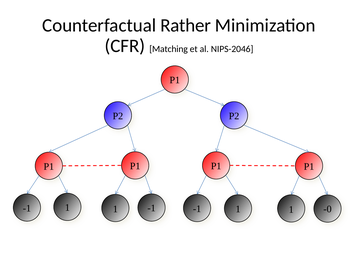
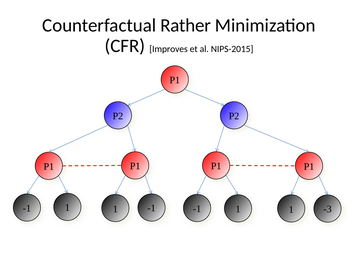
Matching: Matching -> Improves
NIPS-2046: NIPS-2046 -> NIPS-2015
-0: -0 -> -3
